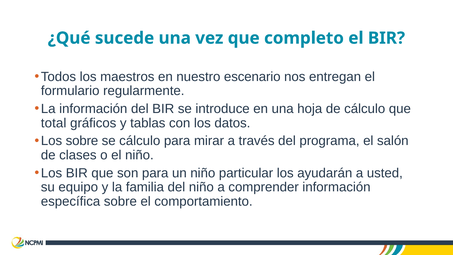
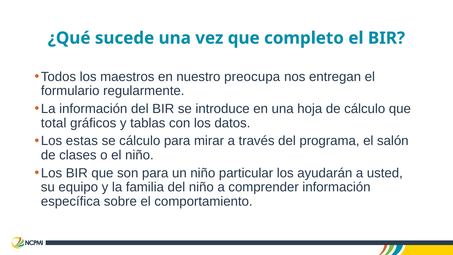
escenario: escenario -> preocupa
Los sobre: sobre -> estas
